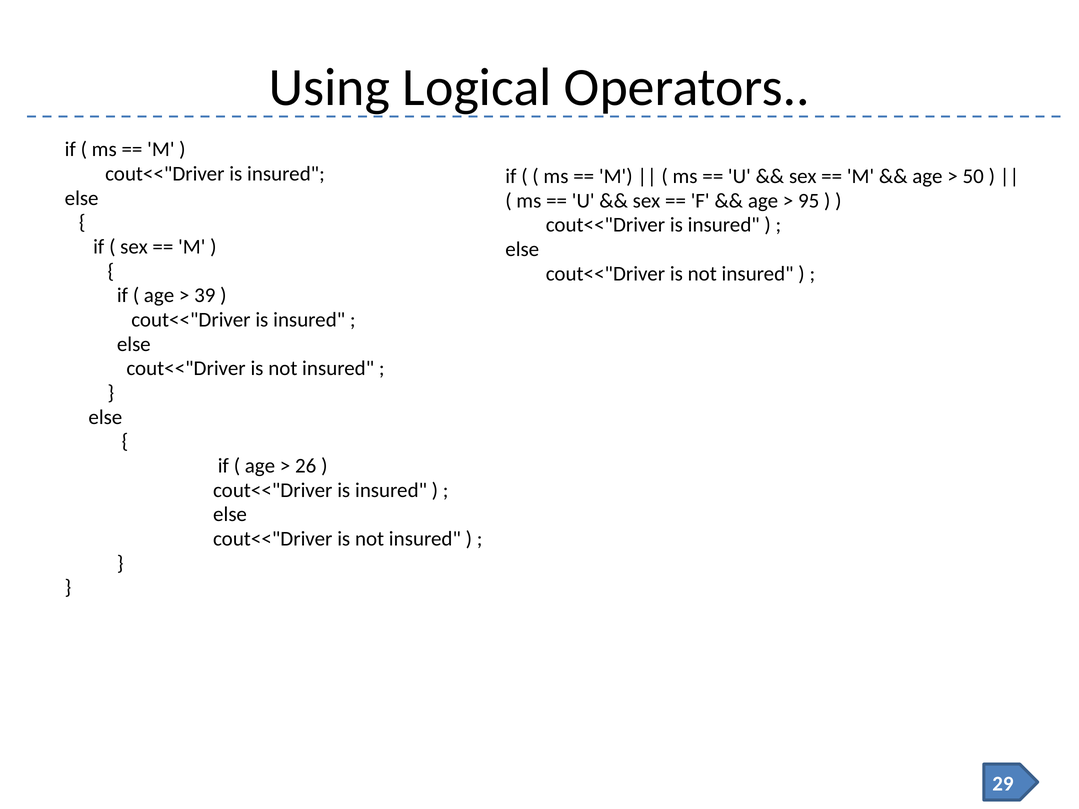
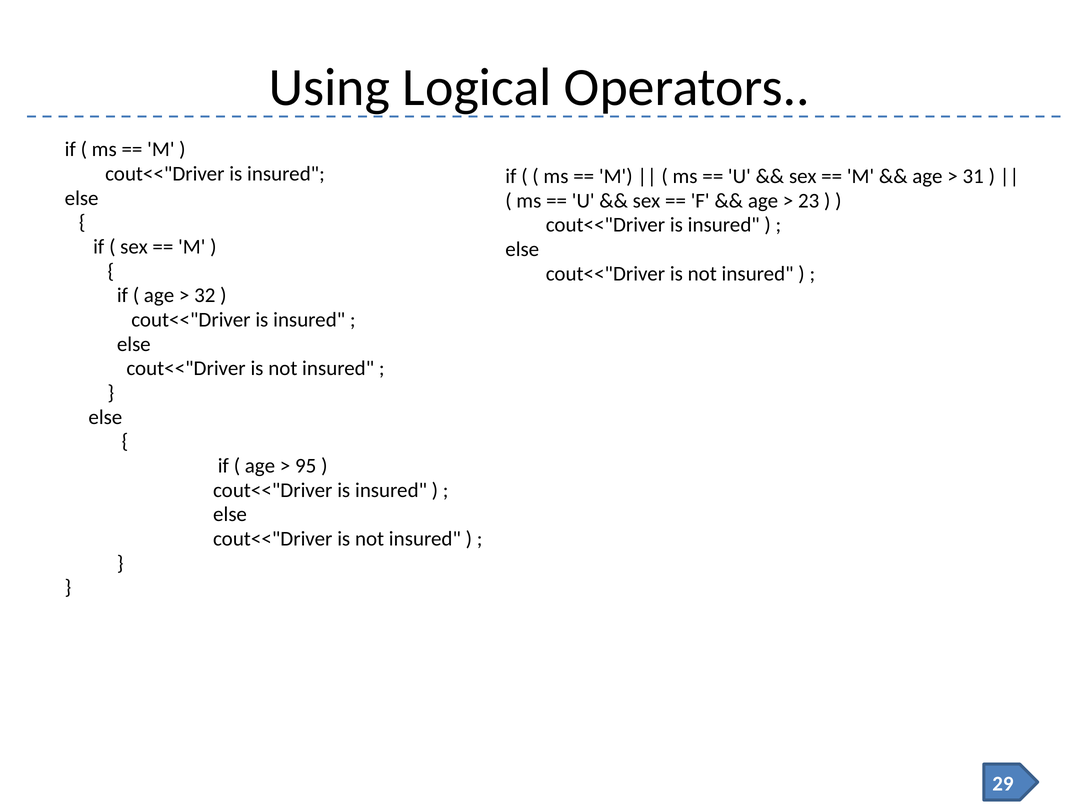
50: 50 -> 31
95: 95 -> 23
39: 39 -> 32
26: 26 -> 95
